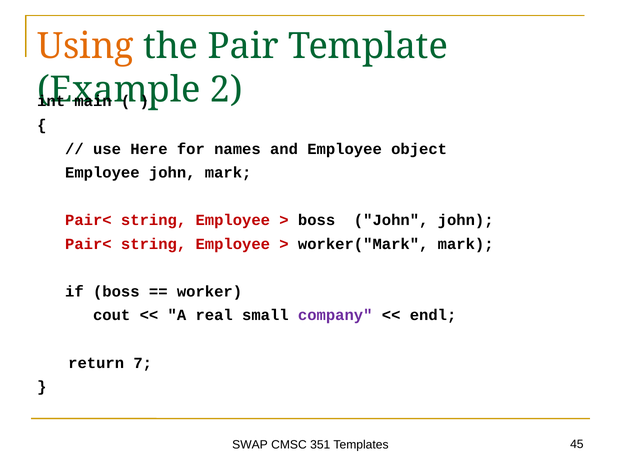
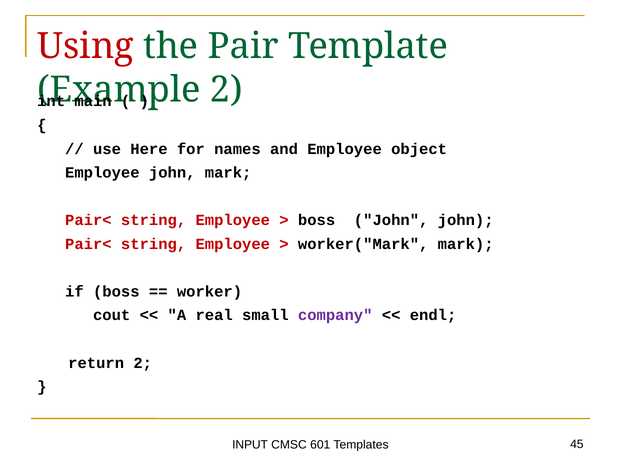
Using colour: orange -> red
return 7: 7 -> 2
SWAP: SWAP -> INPUT
351: 351 -> 601
